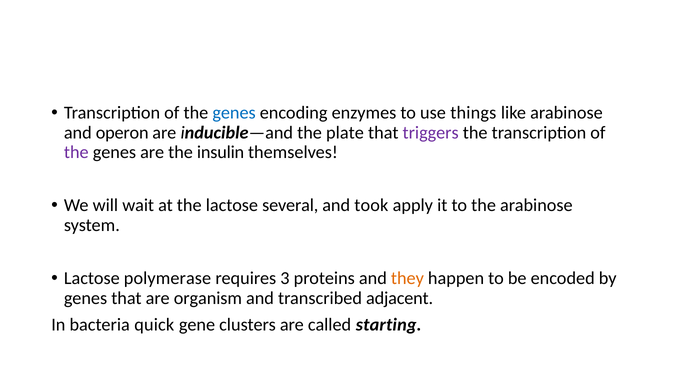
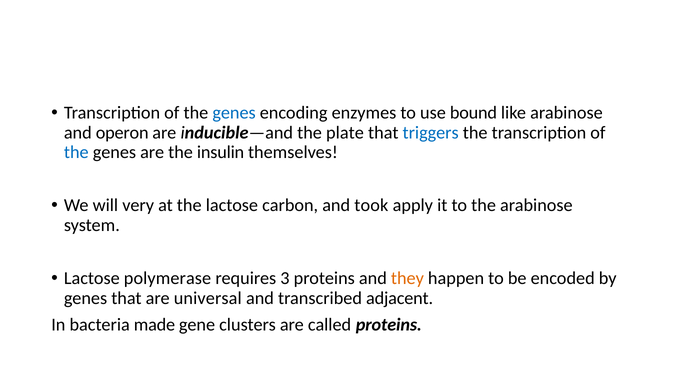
things: things -> bound
triggers colour: purple -> blue
the at (76, 152) colour: purple -> blue
wait: wait -> very
several: several -> carbon
organism: organism -> universal
quick: quick -> made
called starting: starting -> proteins
